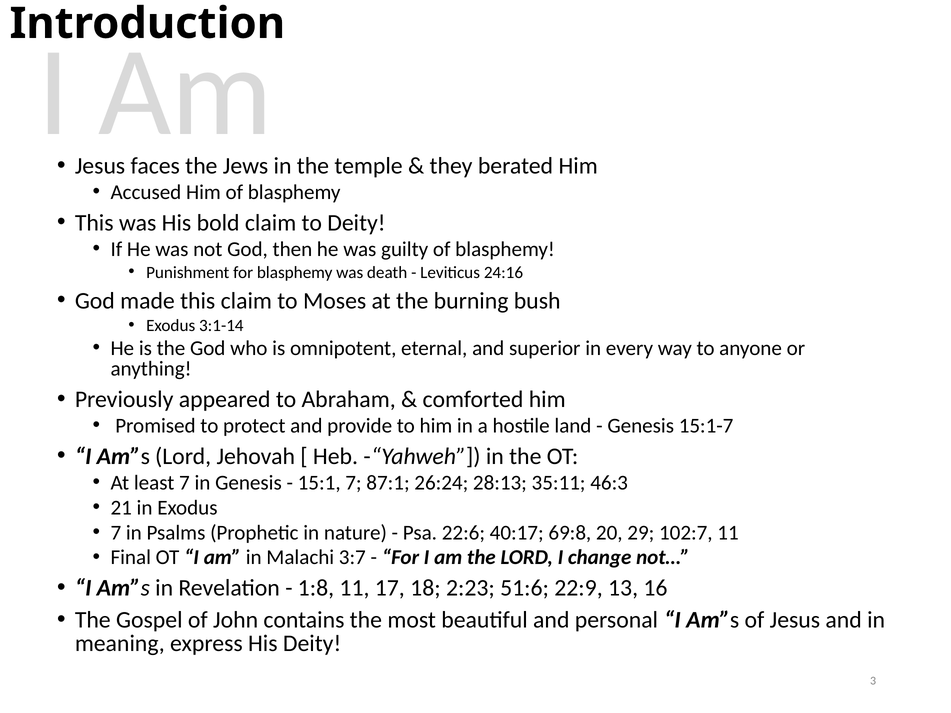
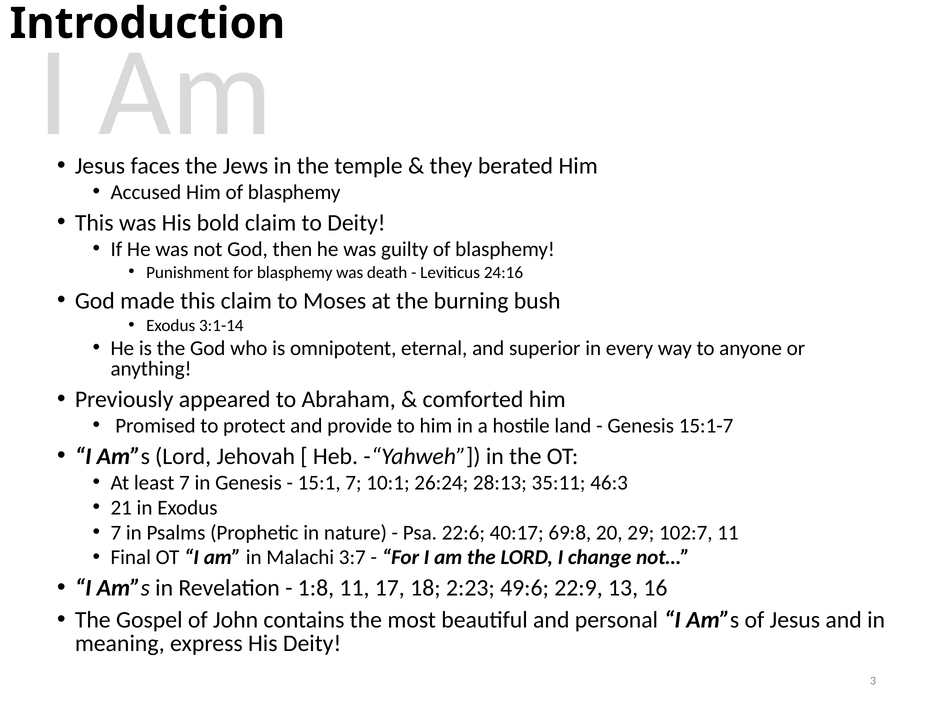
87:1: 87:1 -> 10:1
51:6: 51:6 -> 49:6
